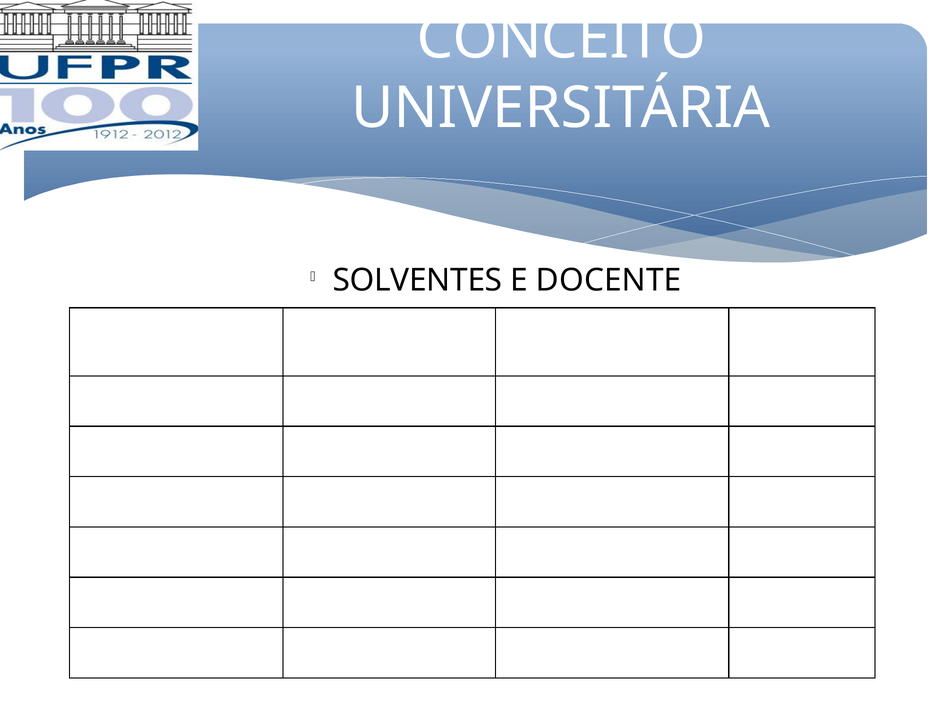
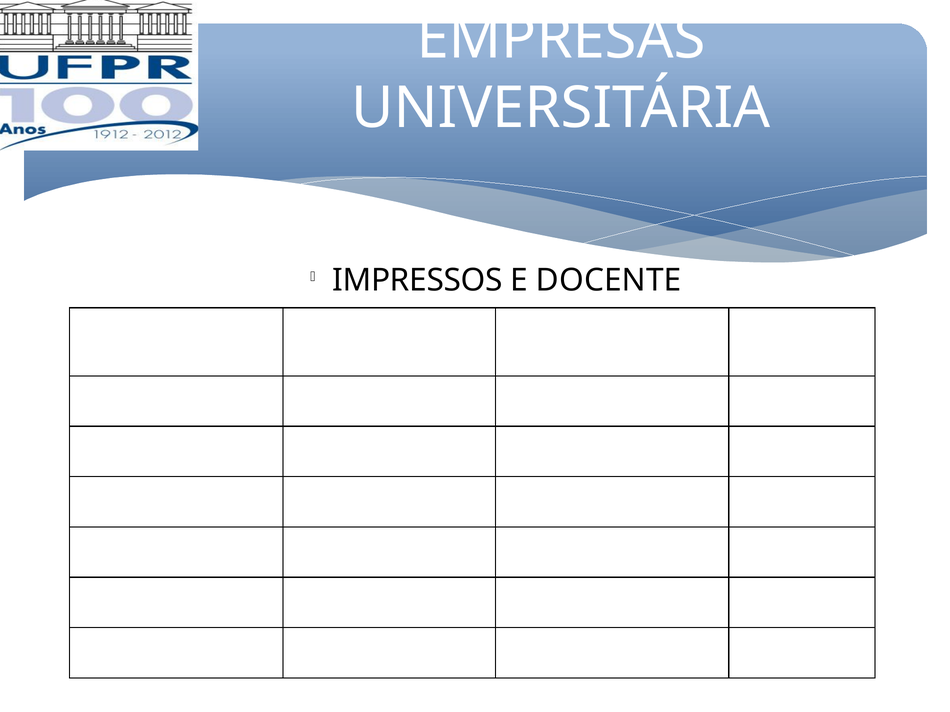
CONCEITO: CONCEITO -> EMPRESAS
SOLVENTES: SOLVENTES -> IMPRESSOS
